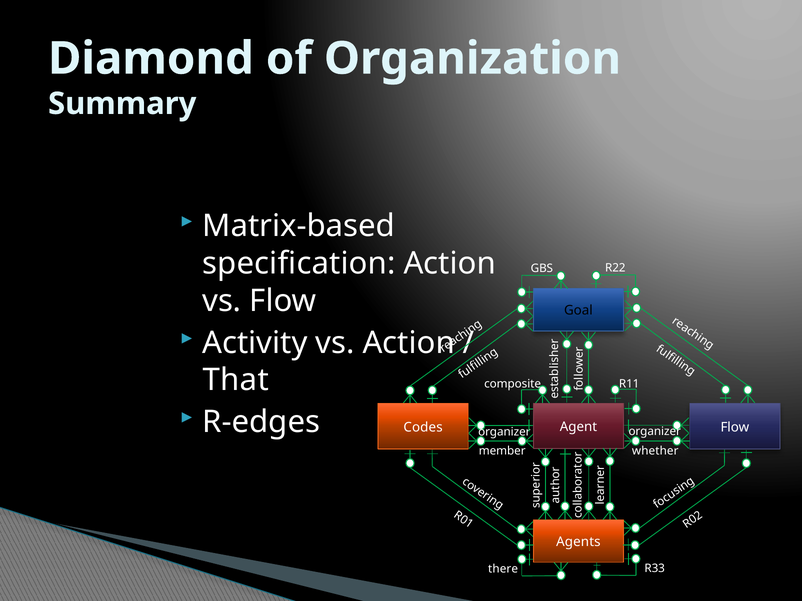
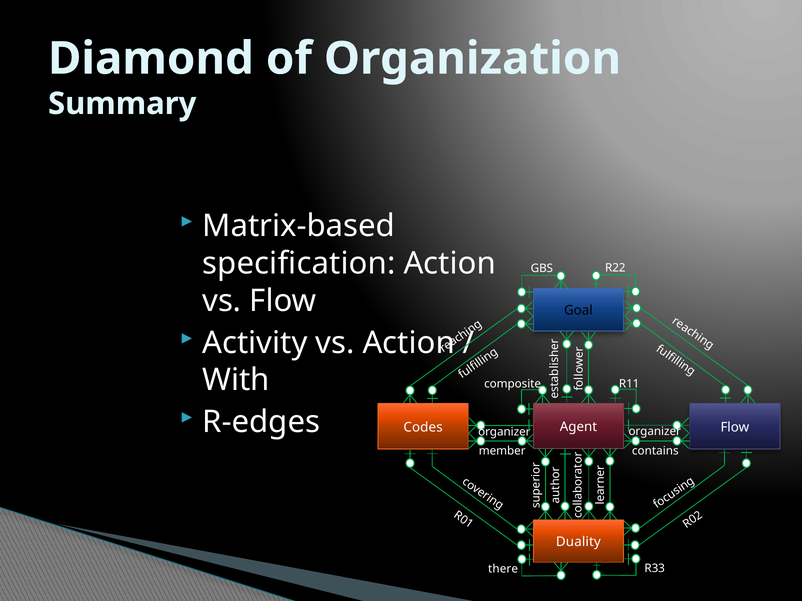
That: That -> With
whether: whether -> contains
Agents: Agents -> Duality
